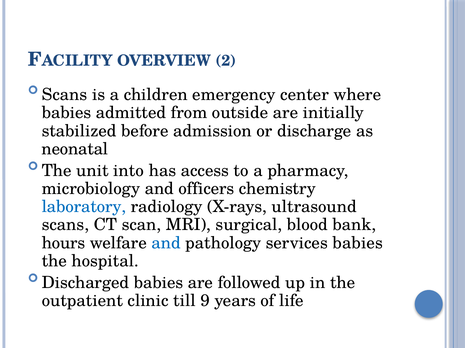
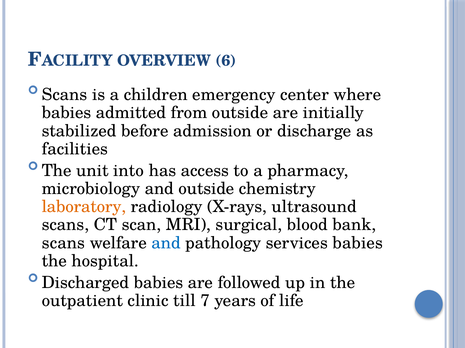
2: 2 -> 6
neonatal: neonatal -> facilities
and officers: officers -> outside
laboratory colour: blue -> orange
hours at (64, 243): hours -> scans
9: 9 -> 7
